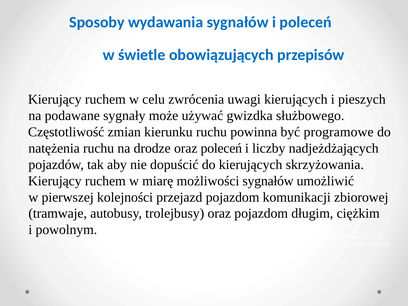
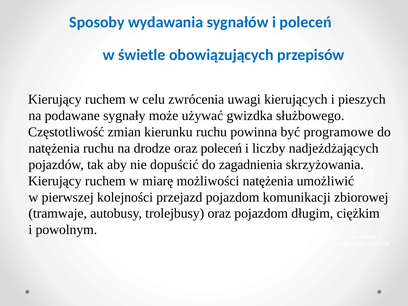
do kierujących: kierujących -> zagadnienia
możliwości sygnałów: sygnałów -> natężenia
